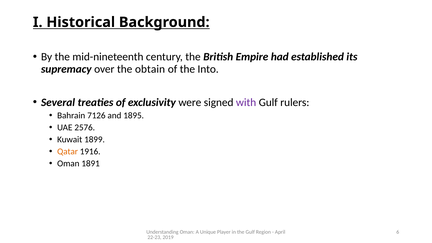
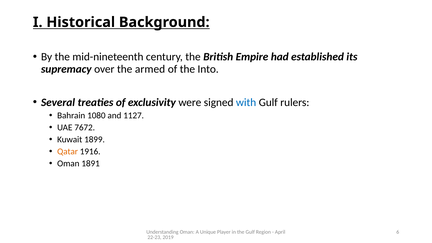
obtain: obtain -> armed
with colour: purple -> blue
7126: 7126 -> 1080
1895: 1895 -> 1127
2576: 2576 -> 7672
